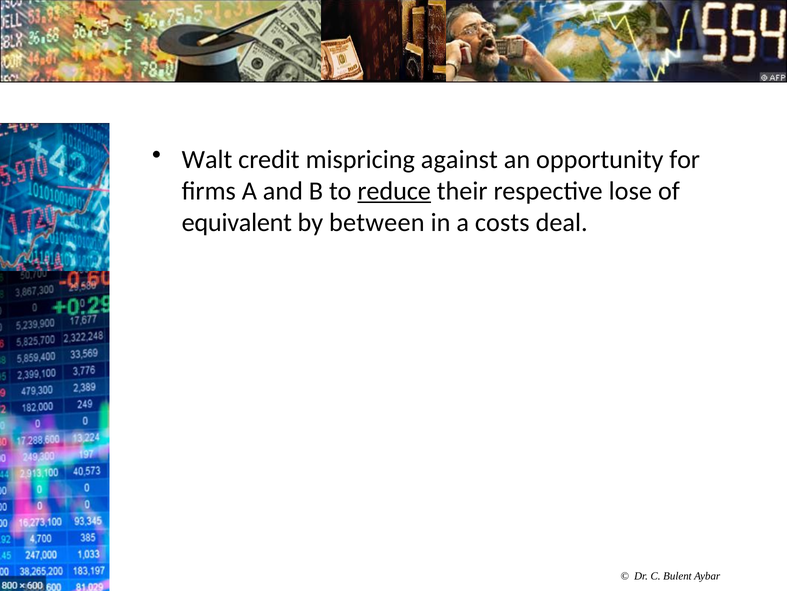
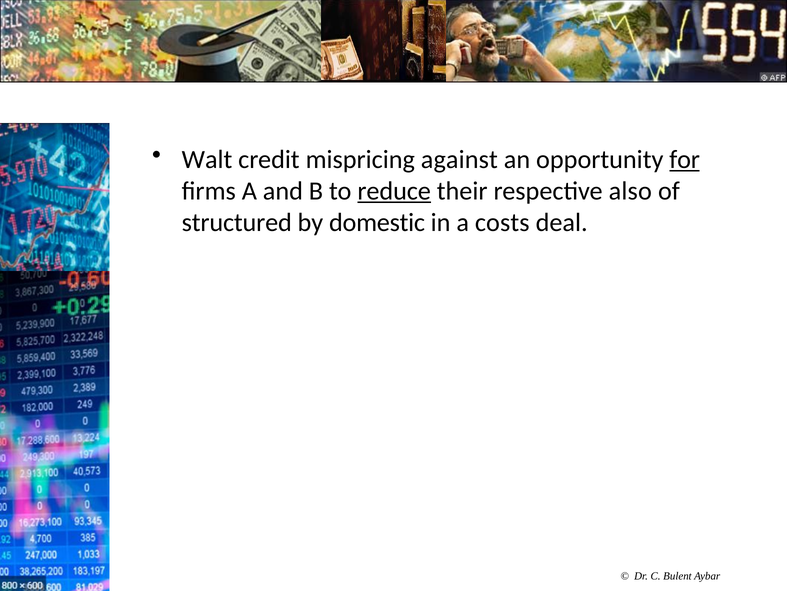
for underline: none -> present
lose: lose -> also
equivalent: equivalent -> structured
between: between -> domestic
